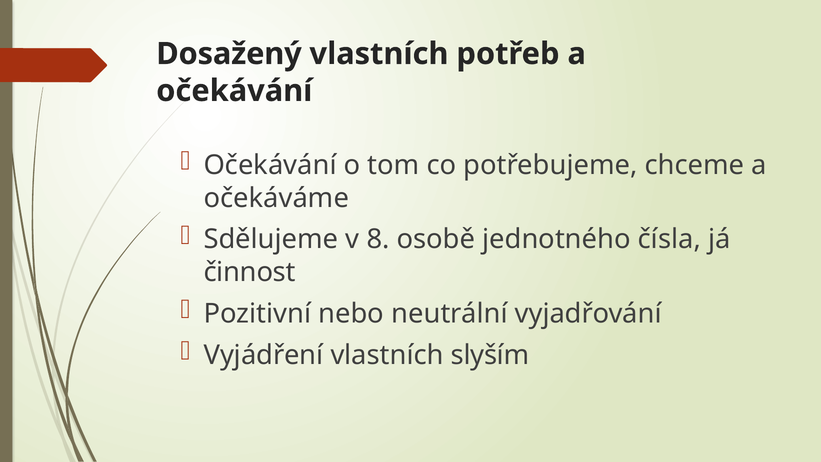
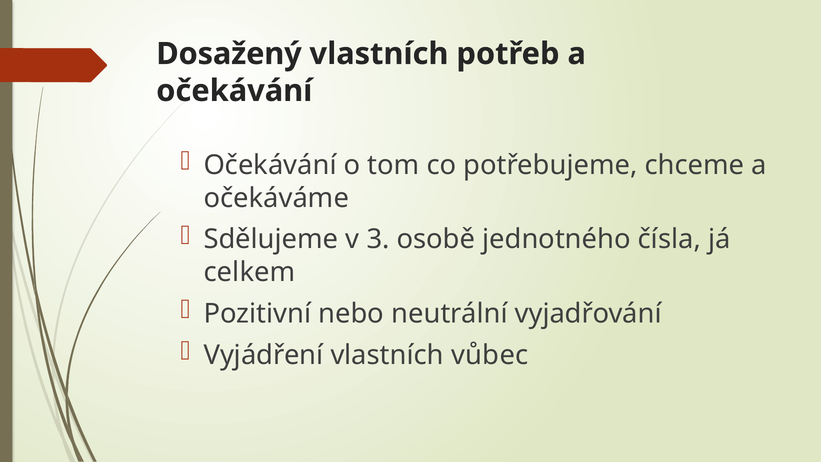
8: 8 -> 3
činnost: činnost -> celkem
slyším: slyším -> vůbec
